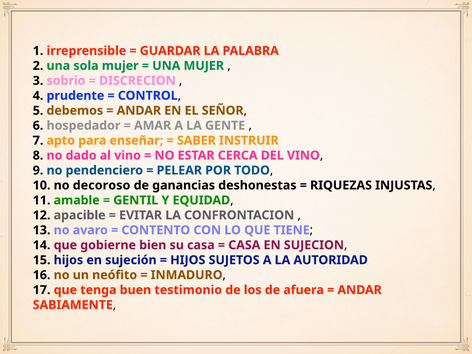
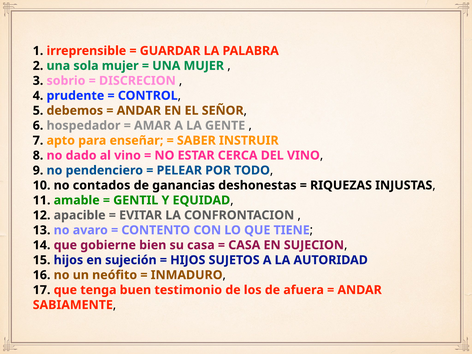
decoroso: decoroso -> contados
